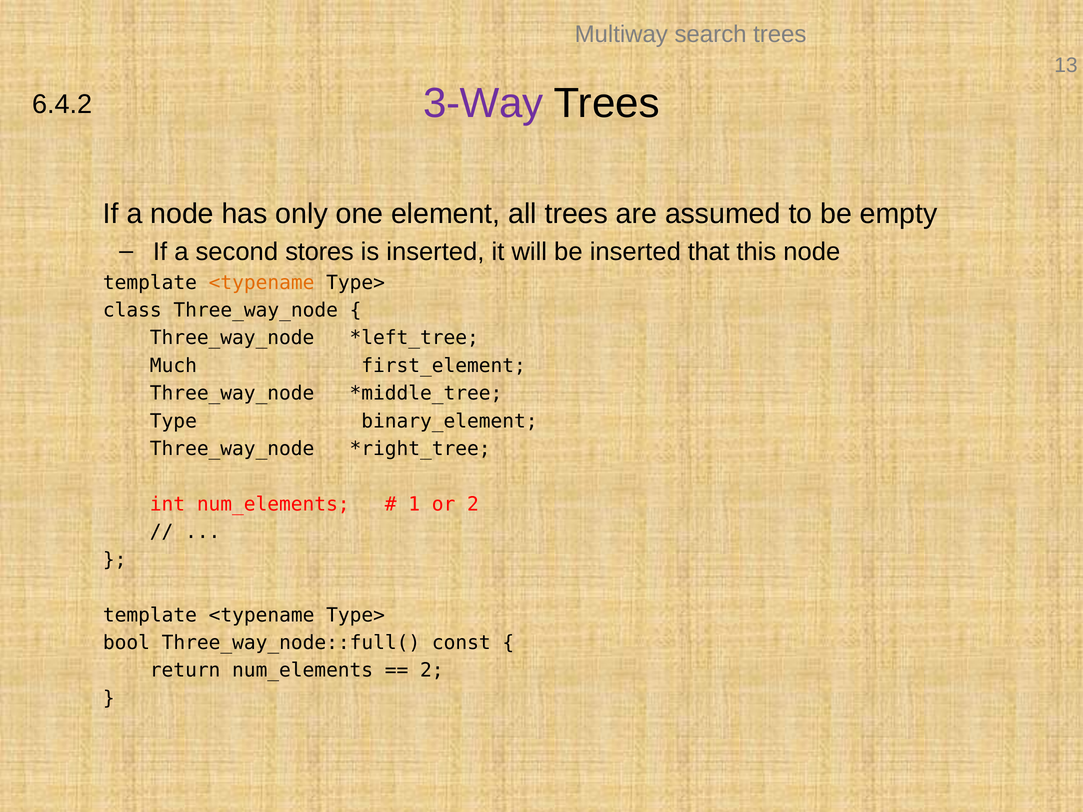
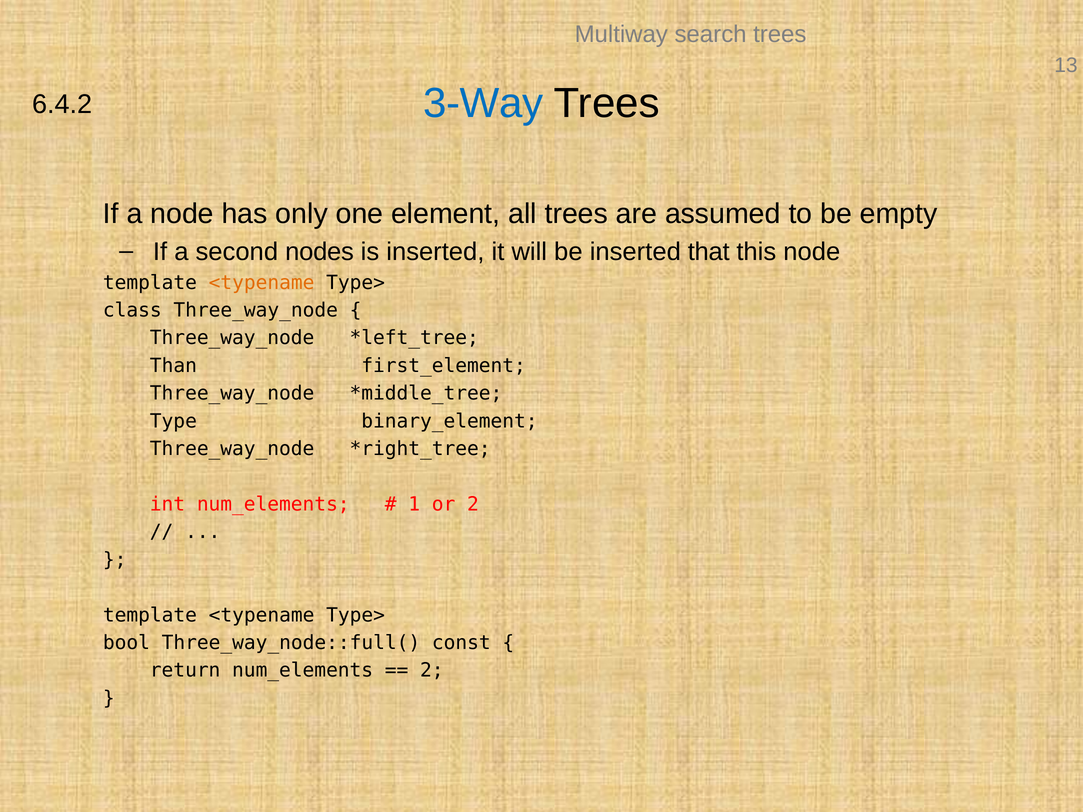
3-Way colour: purple -> blue
stores: stores -> nodes
Much: Much -> Than
